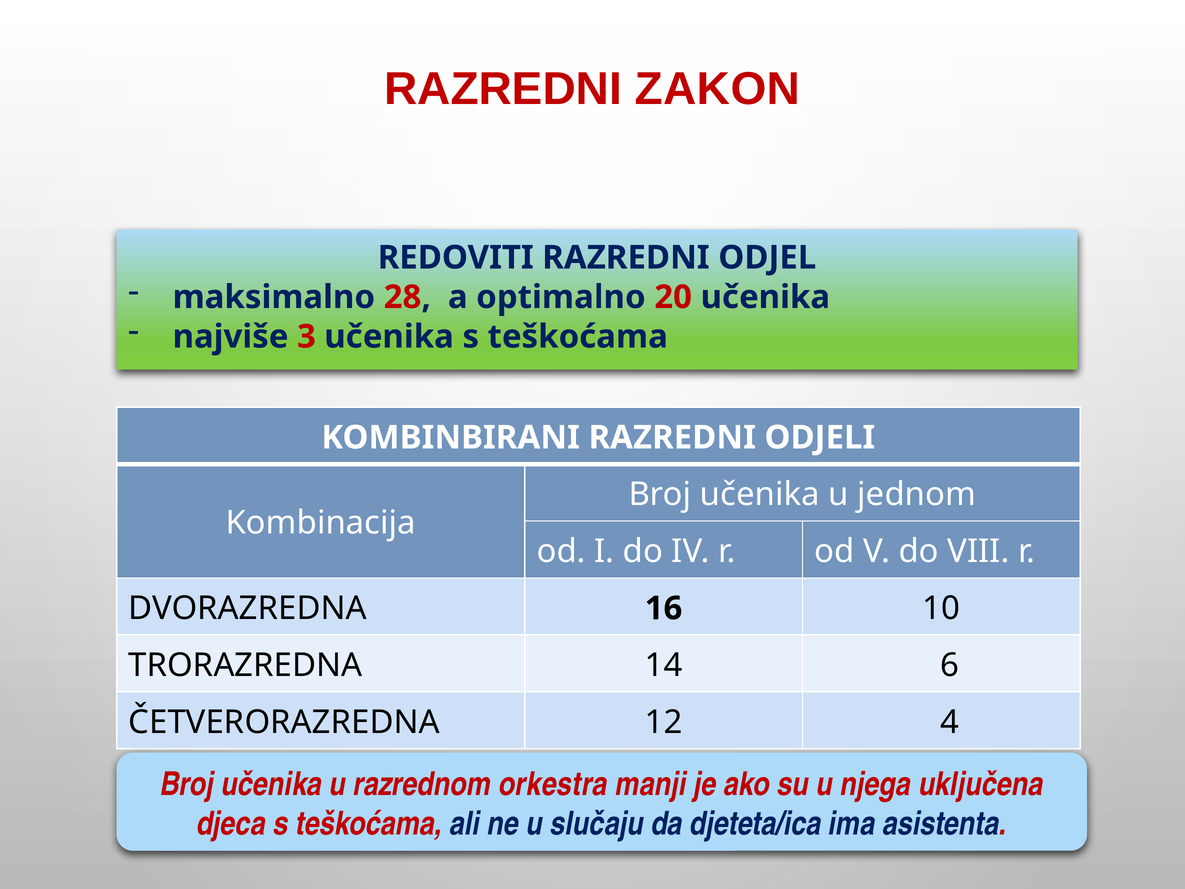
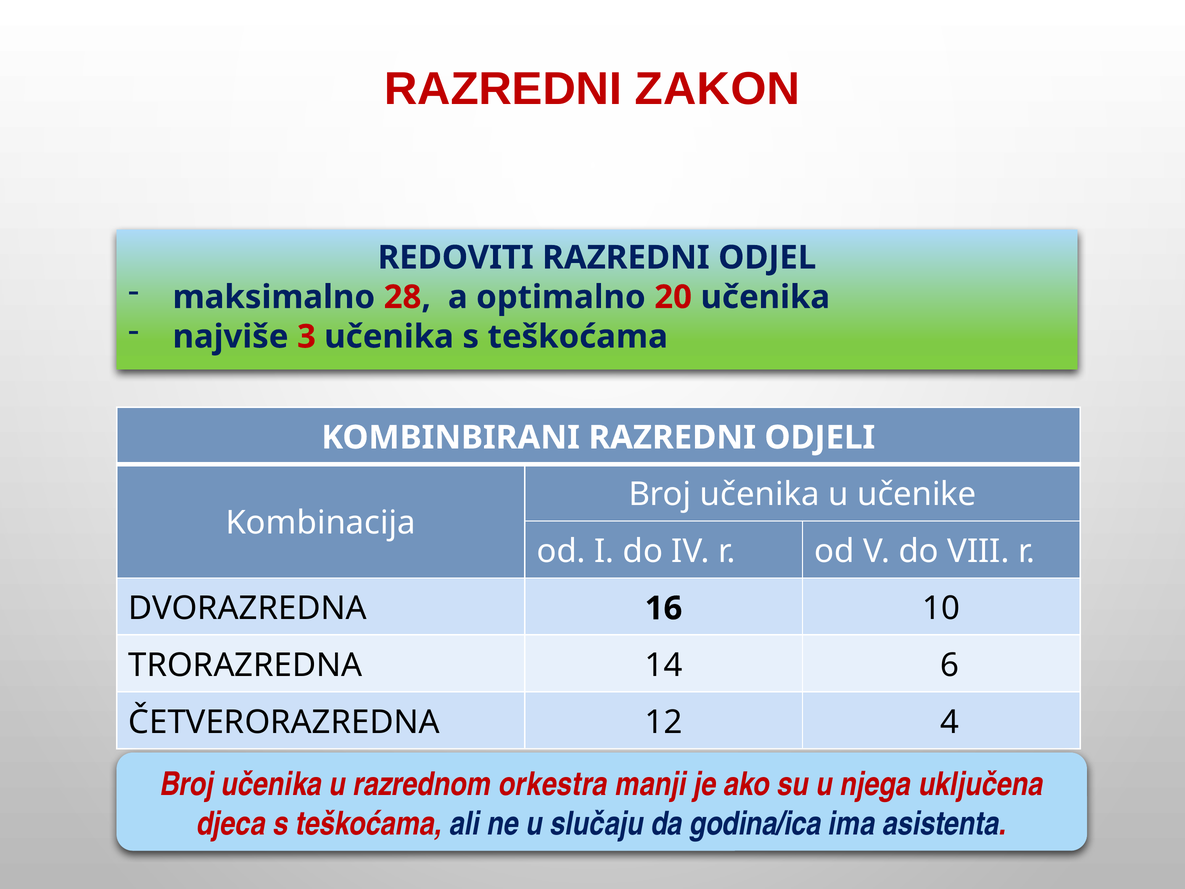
jednom: jednom -> učenike
djeteta/ica: djeteta/ica -> godina/ica
